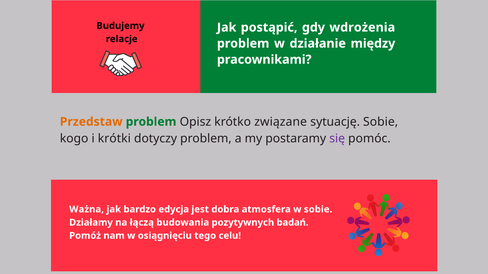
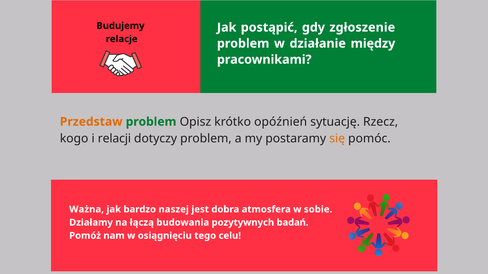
wdrożenia: wdrożenia -> zgłoszenie
związane: związane -> opóźnień
sytuację Sobie: Sobie -> Rzecz
krótki: krótki -> relacji
się colour: purple -> orange
edycja: edycja -> naszej
